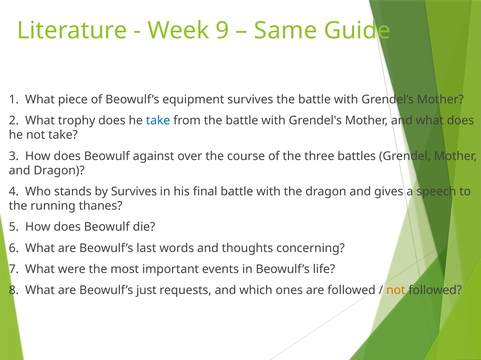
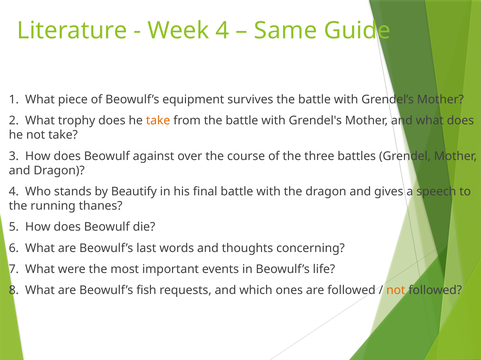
Week 9: 9 -> 4
take at (158, 121) colour: blue -> orange
by Survives: Survives -> Beautify
just: just -> fish
